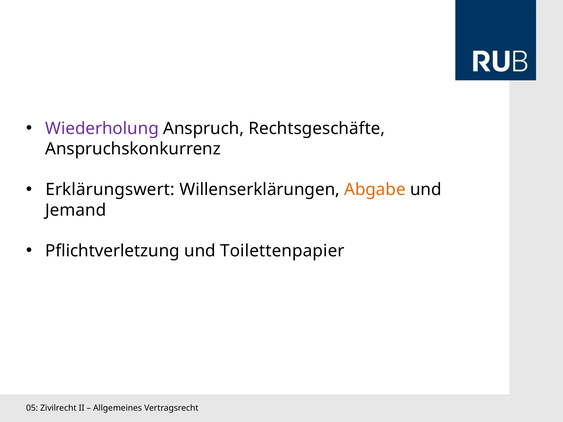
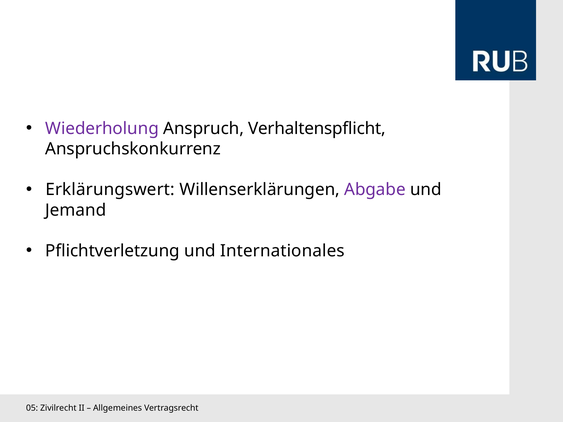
Rechtsgeschäfte: Rechtsgeschäfte -> Verhaltenspflicht
Abgabe colour: orange -> purple
Toilettenpapier: Toilettenpapier -> Internationales
